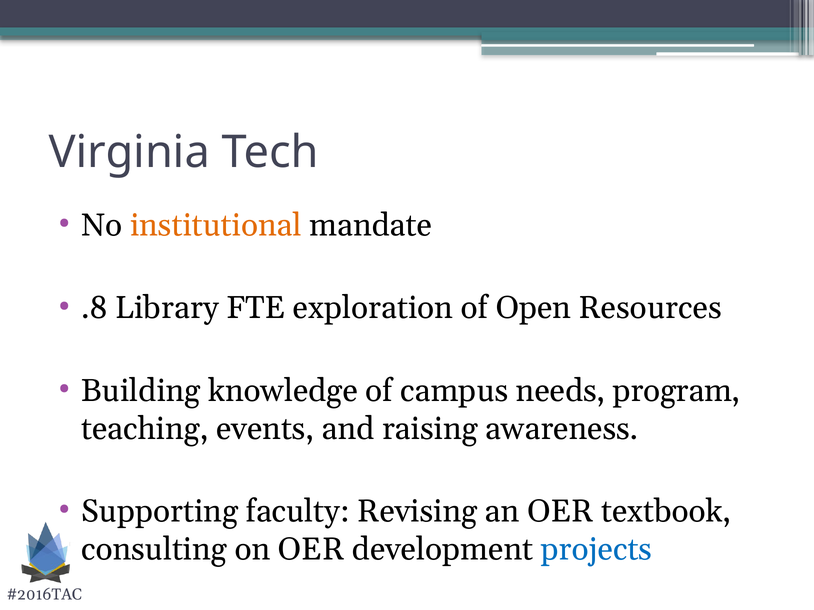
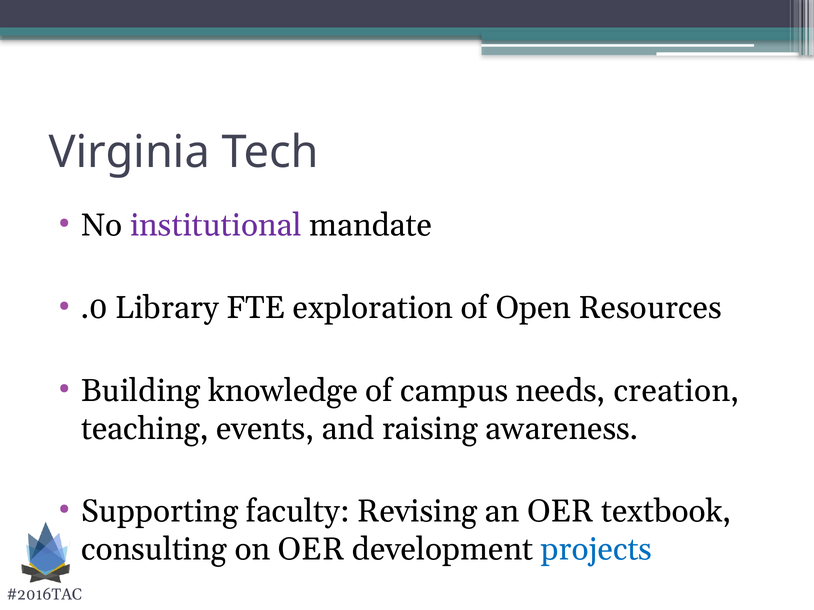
institutional colour: orange -> purple
.8: .8 -> .0
program: program -> creation
